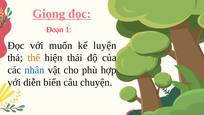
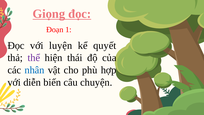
muốn: muốn -> luyện
luyện: luyện -> quyết
thể colour: orange -> purple
